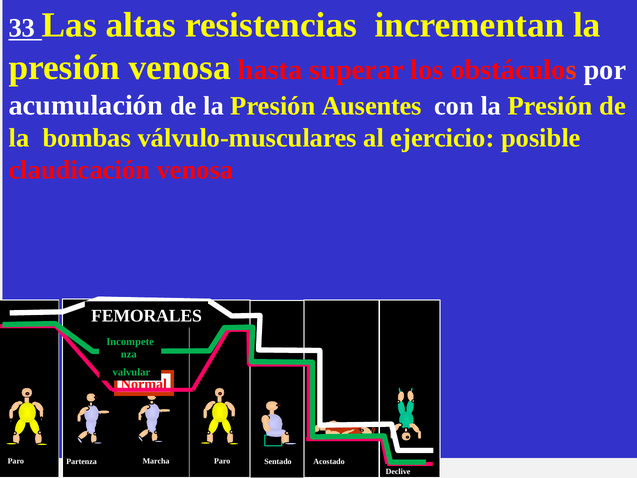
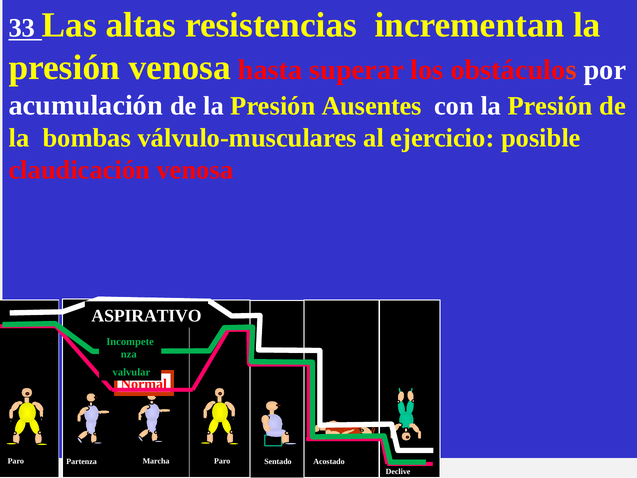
FEMORALES: FEMORALES -> ASPIRATIVO
